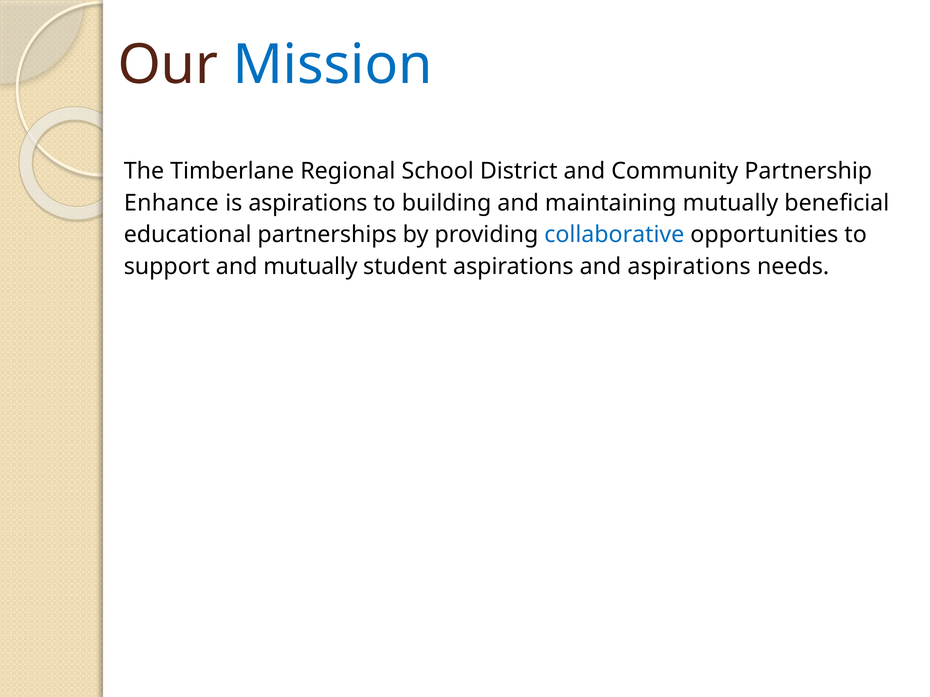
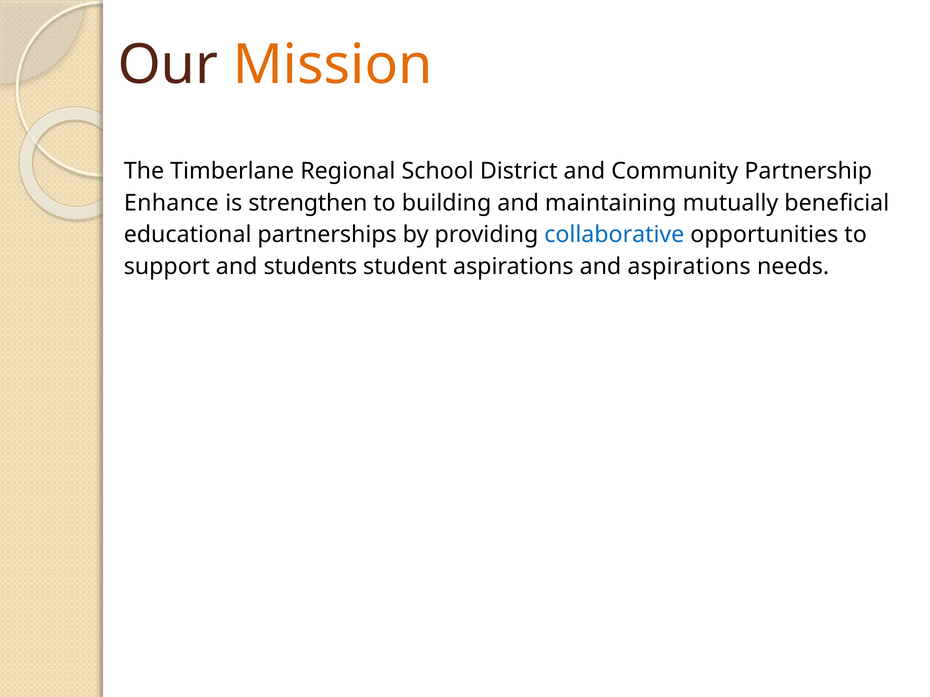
Mission colour: blue -> orange
is aspirations: aspirations -> strengthen
and mutually: mutually -> students
